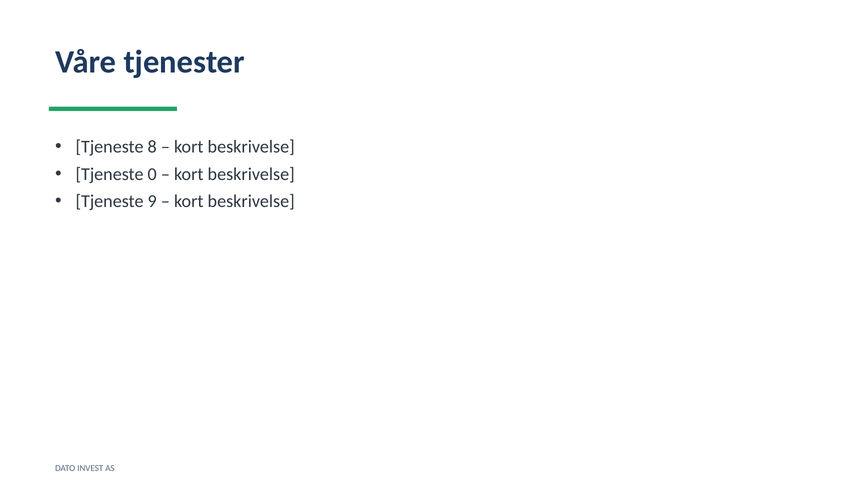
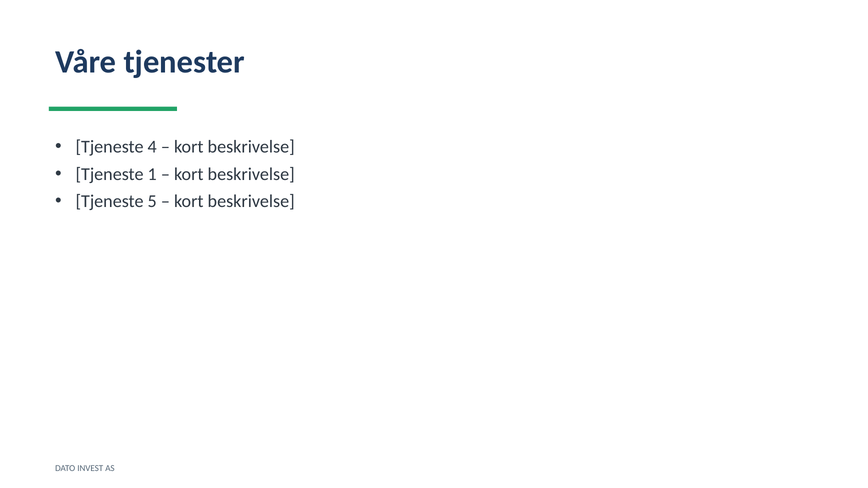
8: 8 -> 4
0: 0 -> 1
9: 9 -> 5
